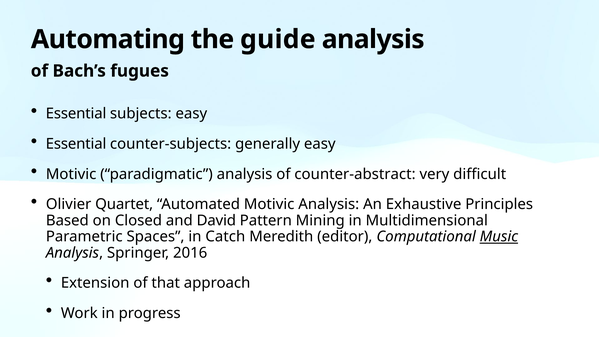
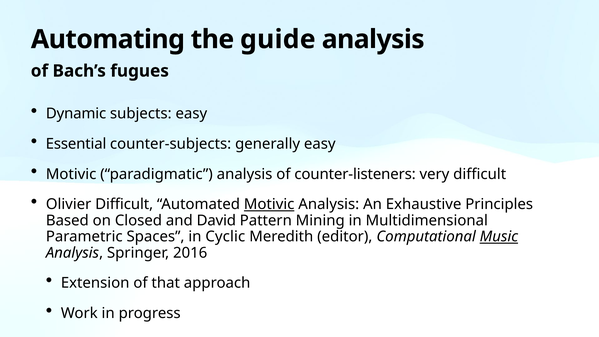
Essential at (76, 114): Essential -> Dynamic
counter-abstract: counter-abstract -> counter-listeners
Olivier Quartet: Quartet -> Difficult
Motivic at (269, 204) underline: none -> present
Catch: Catch -> Cyclic
